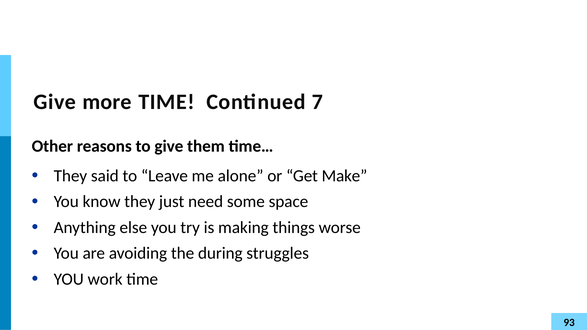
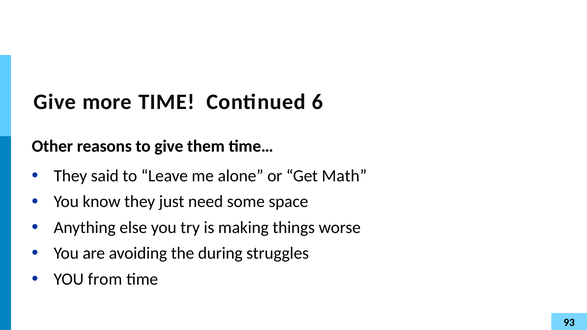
7: 7 -> 6
Make: Make -> Math
work: work -> from
